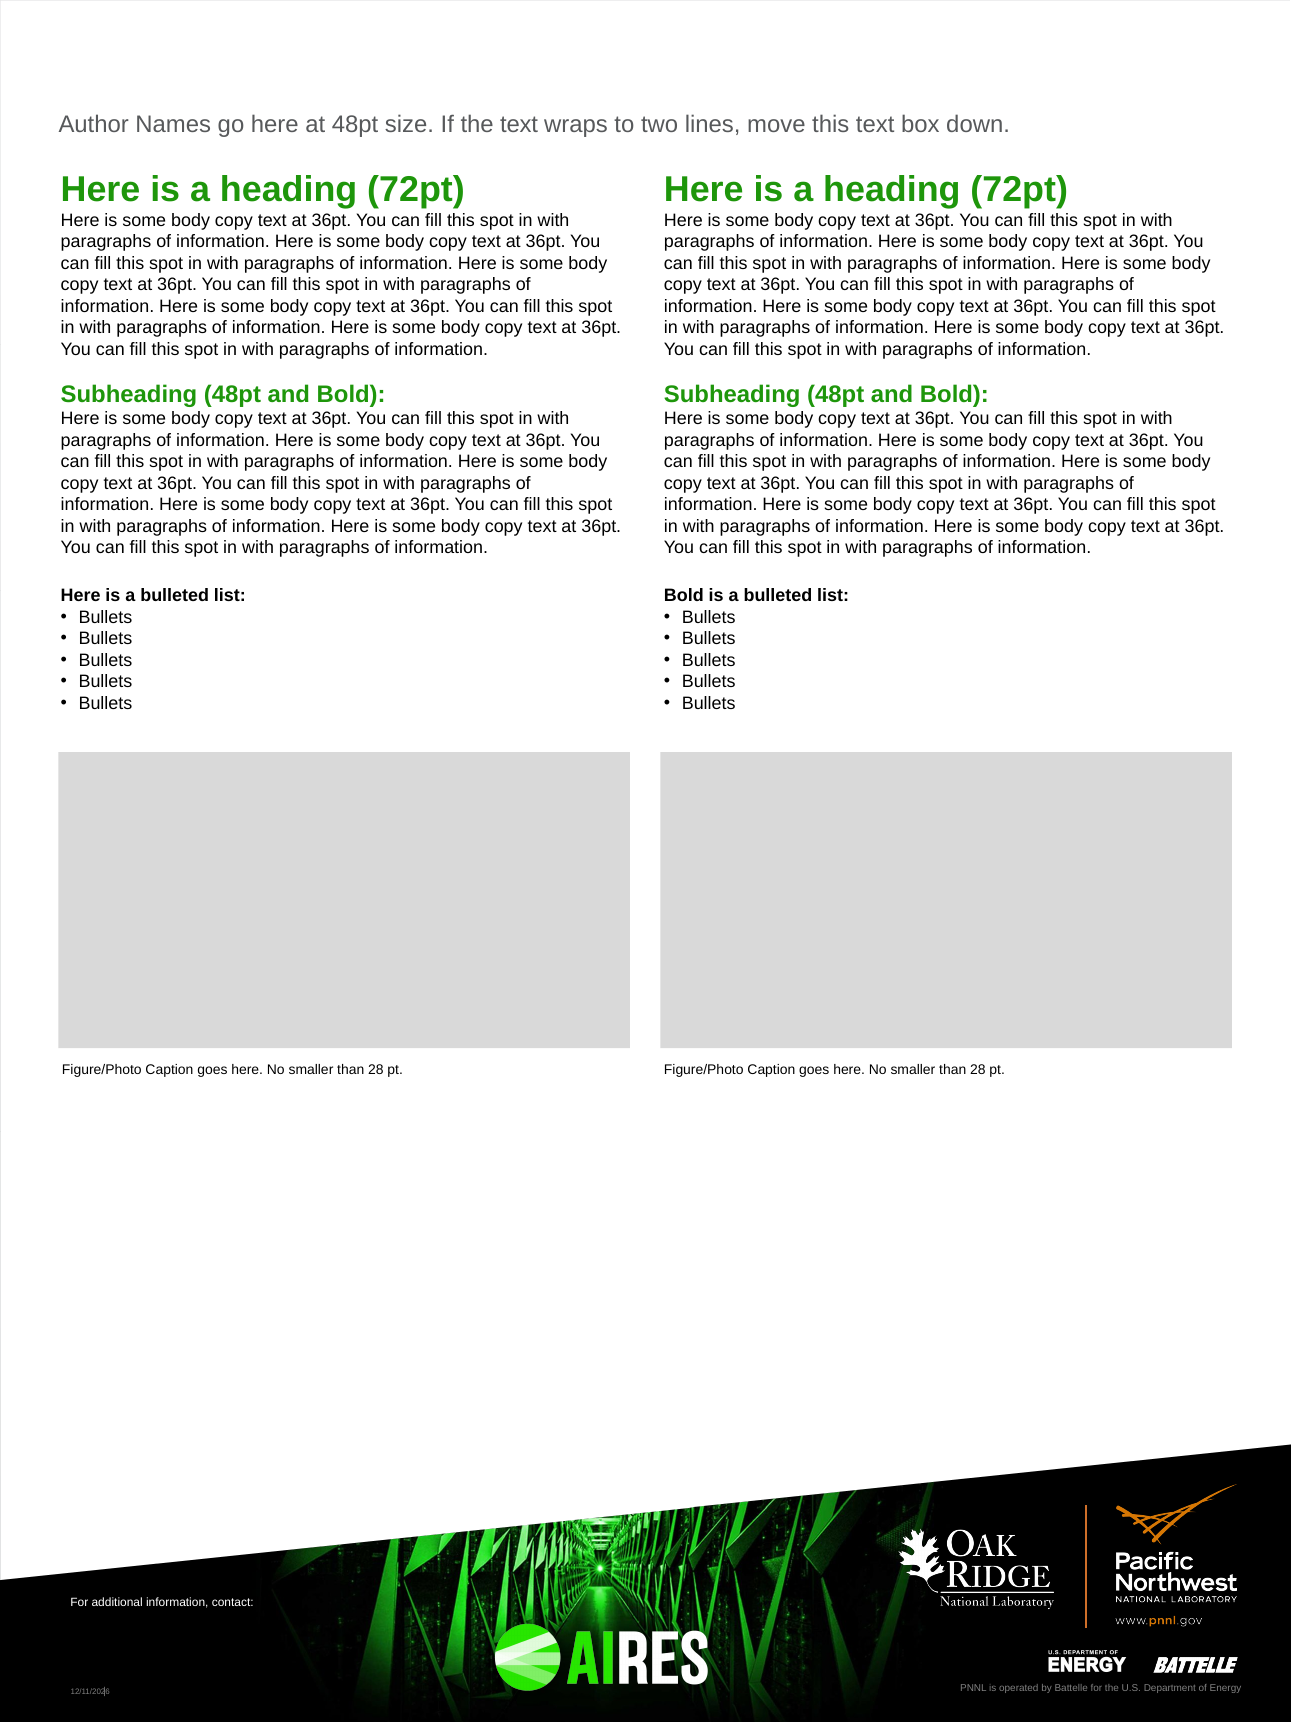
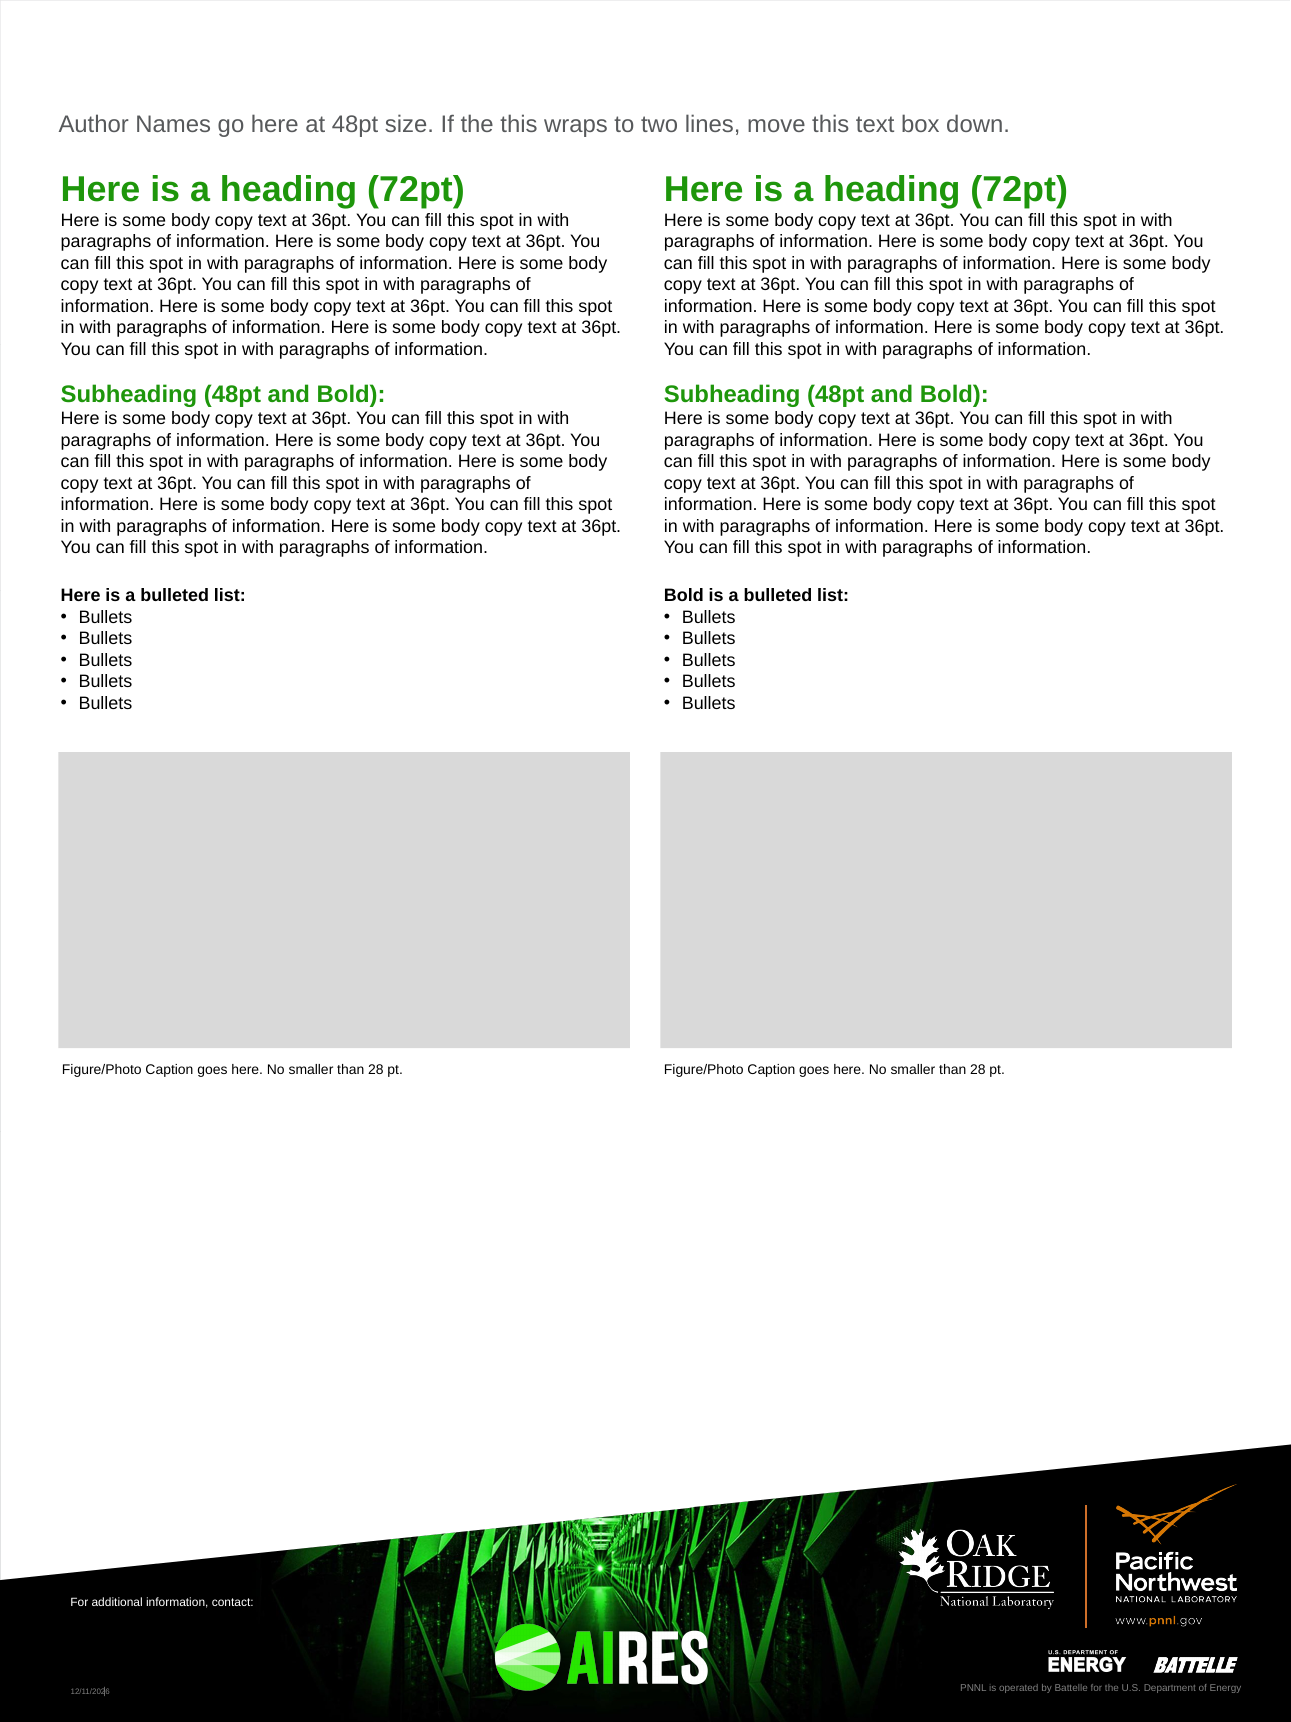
the text: text -> this
